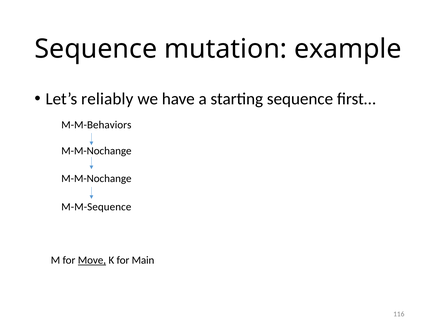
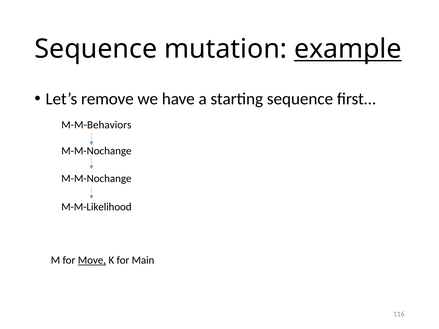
example underline: none -> present
reliably: reliably -> remove
M-M-Sequence: M-M-Sequence -> M-M-Likelihood
